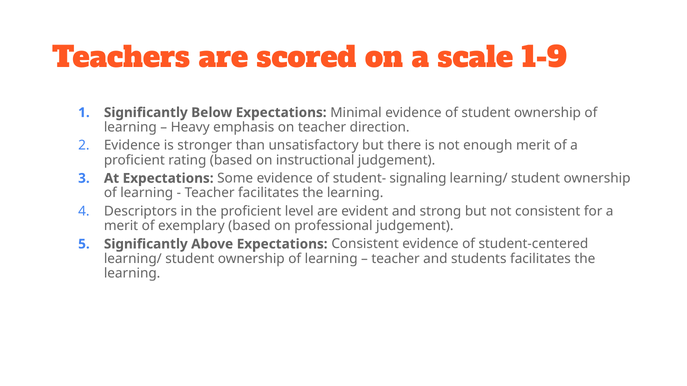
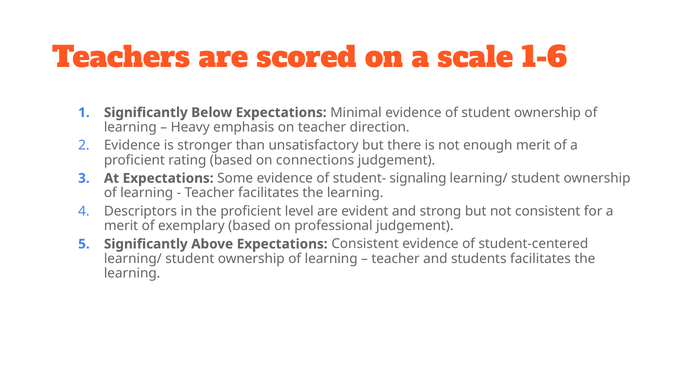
1-9: 1-9 -> 1-6
instructional: instructional -> connections
